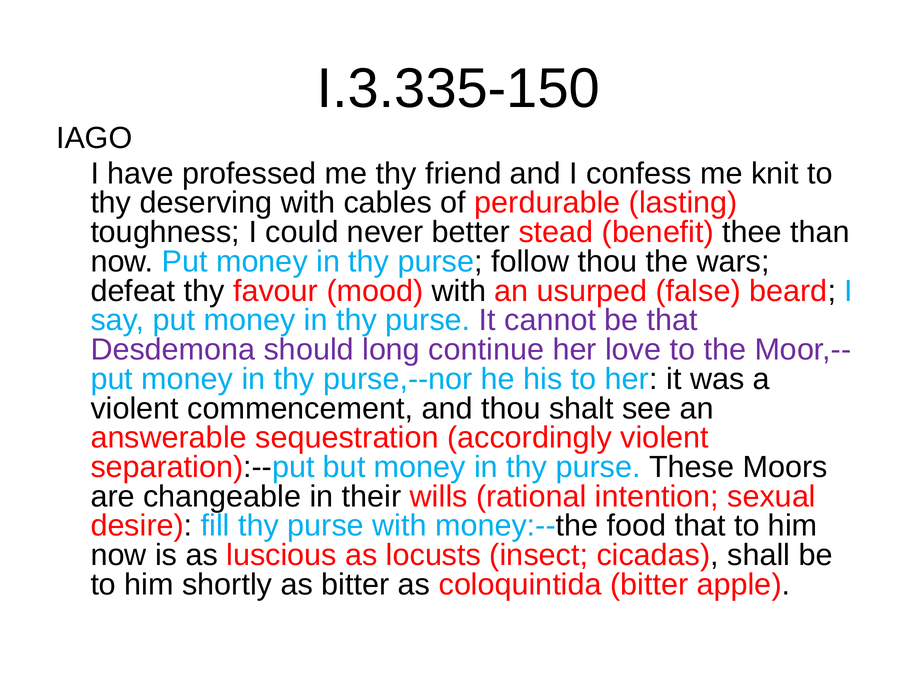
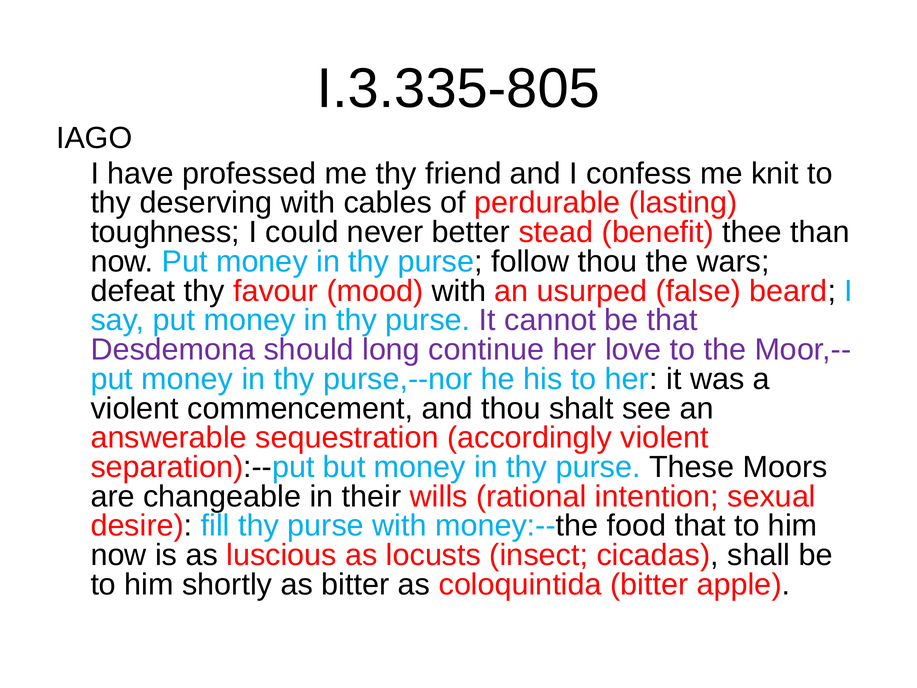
I.3.335-150: I.3.335-150 -> I.3.335-805
